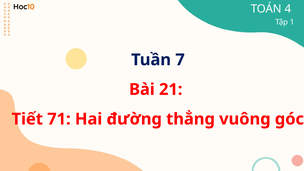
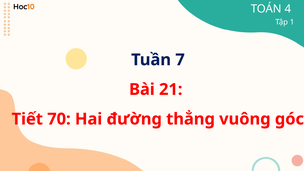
71: 71 -> 70
